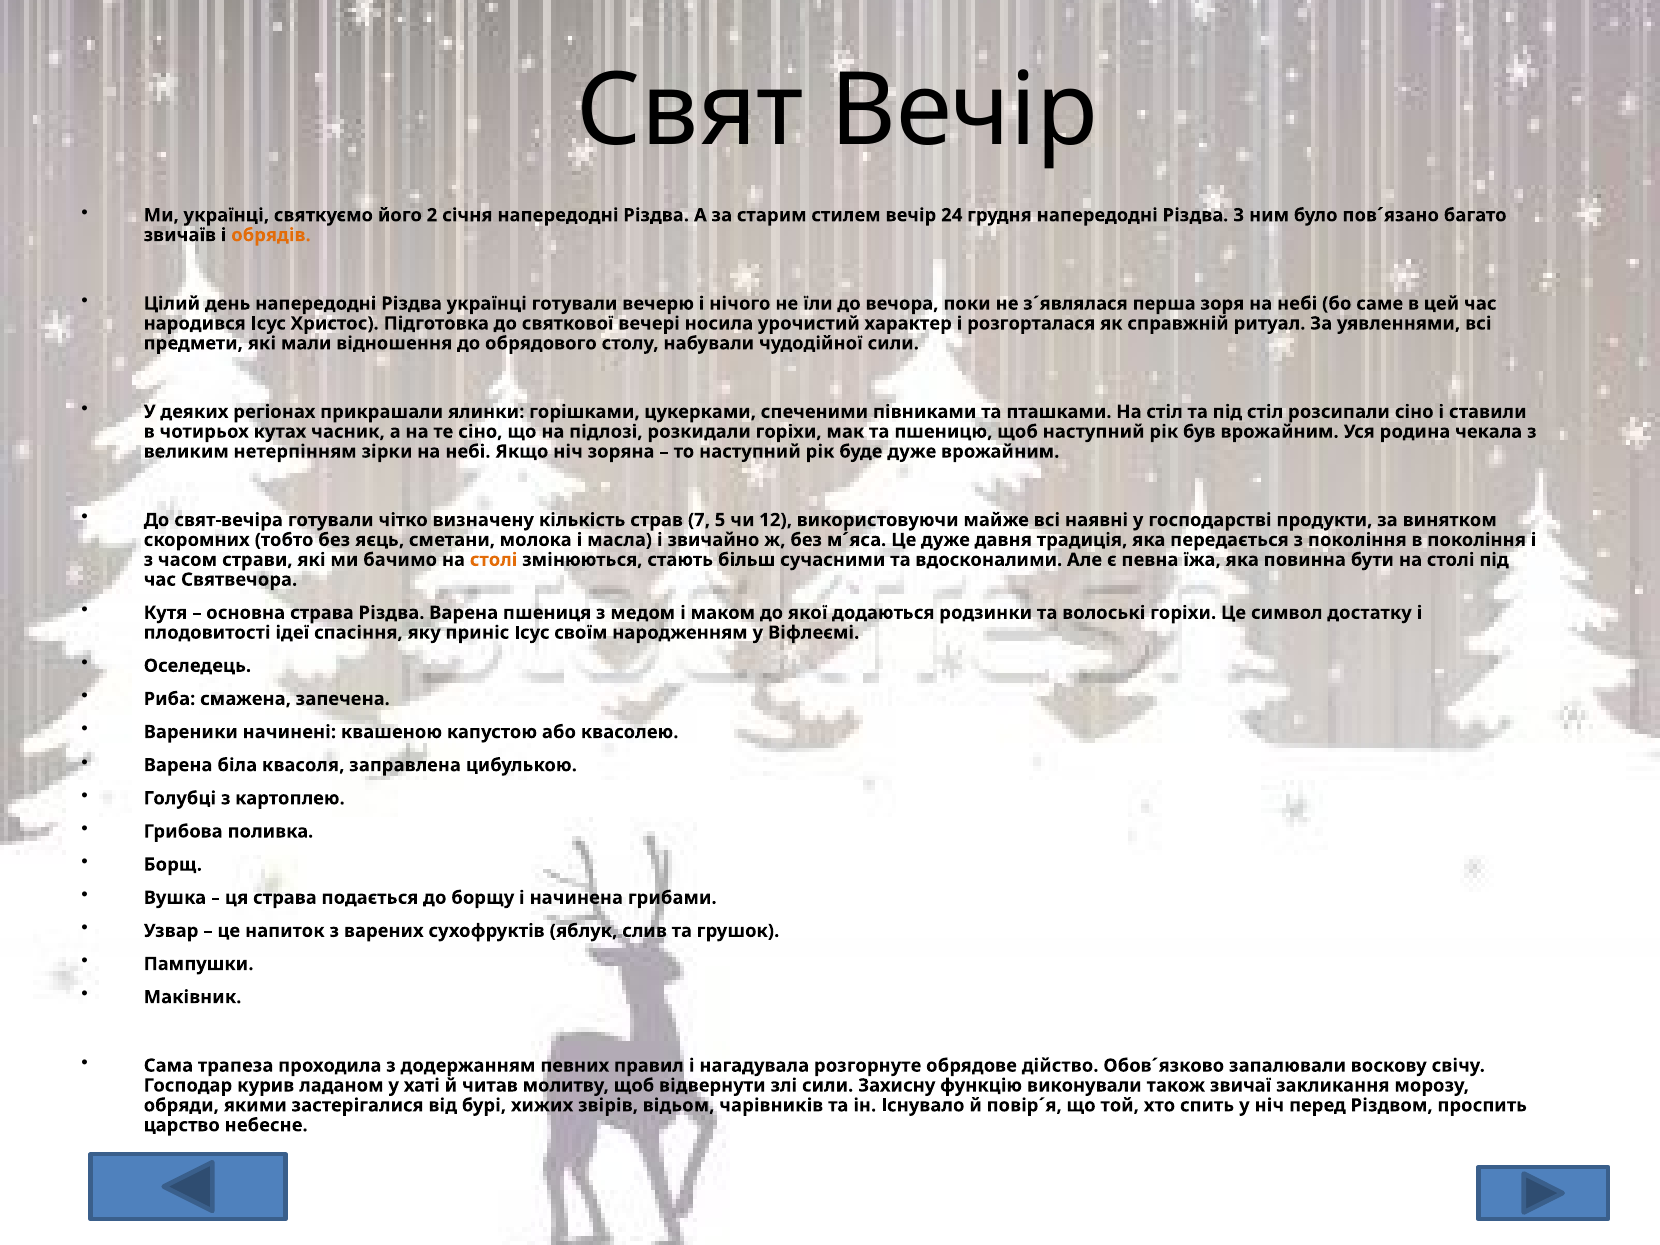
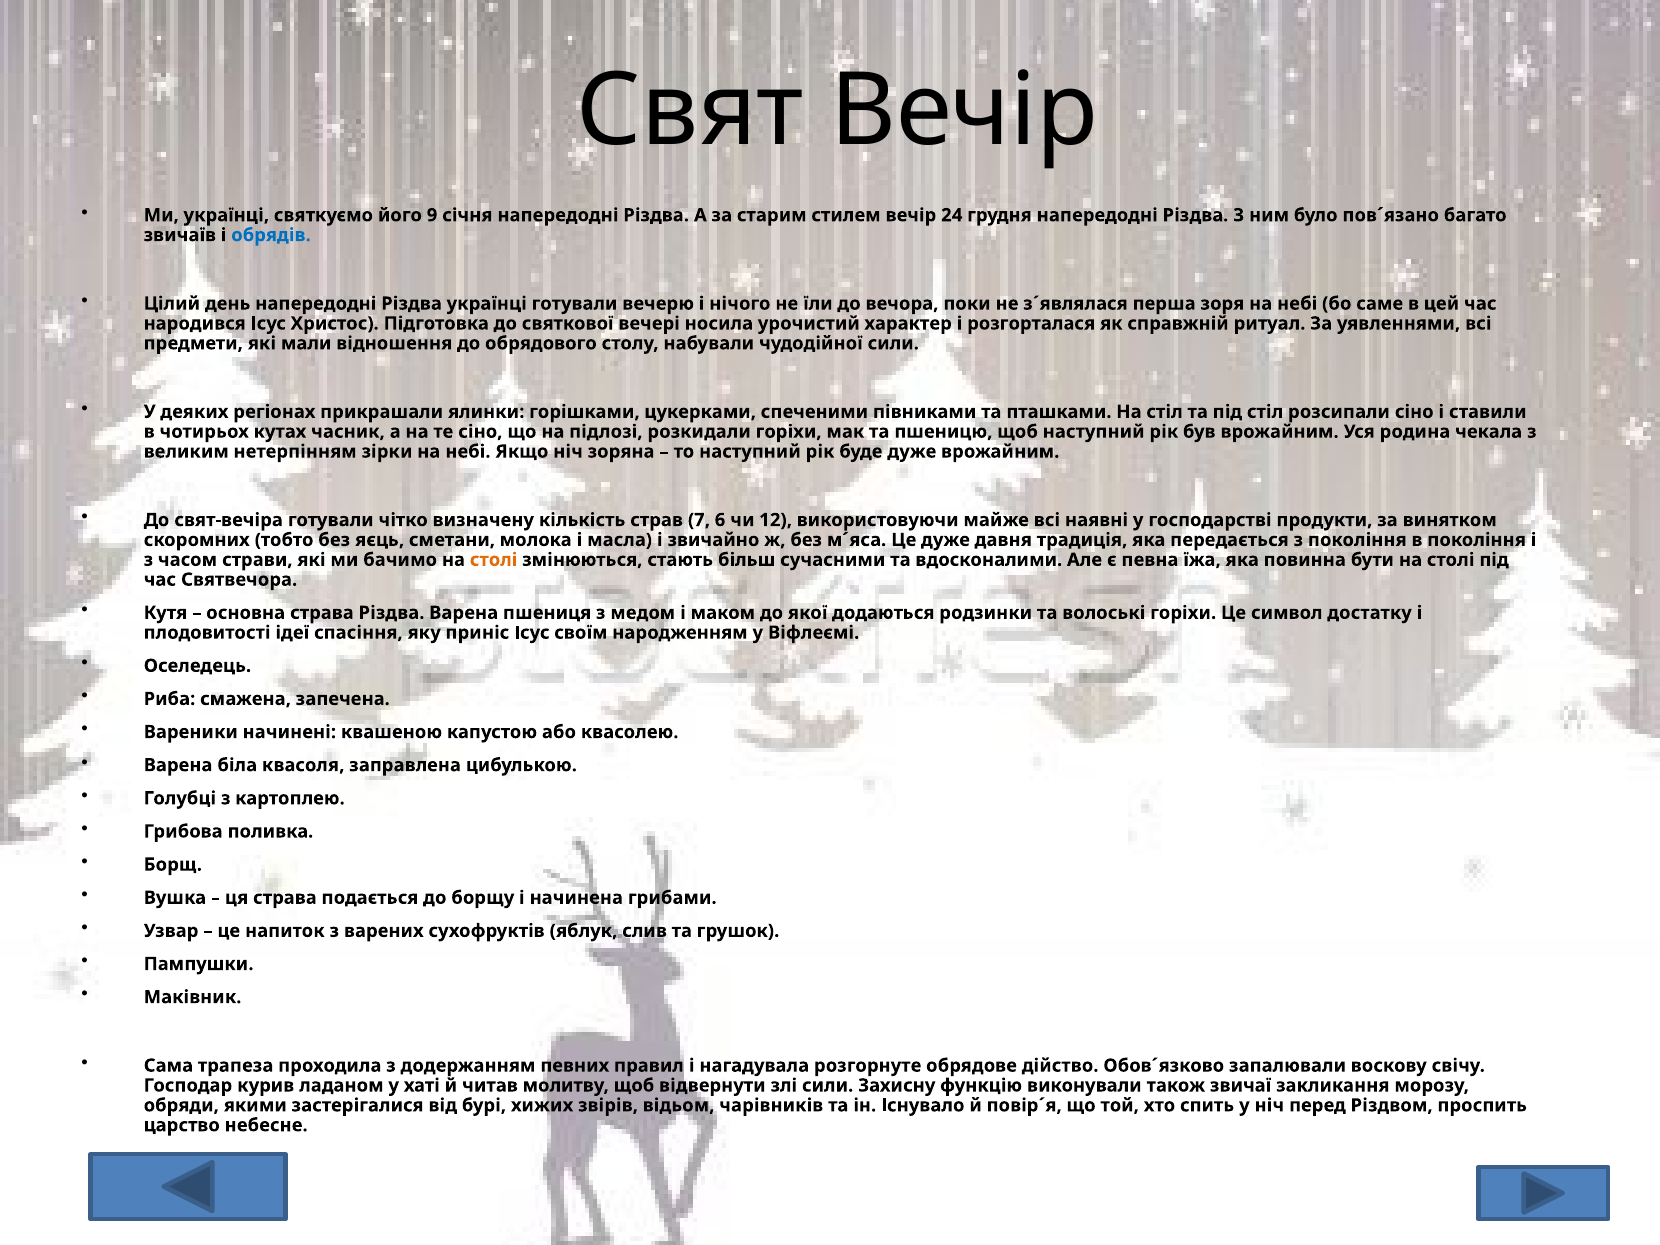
2: 2 -> 9
обрядів colour: orange -> blue
5: 5 -> 6
